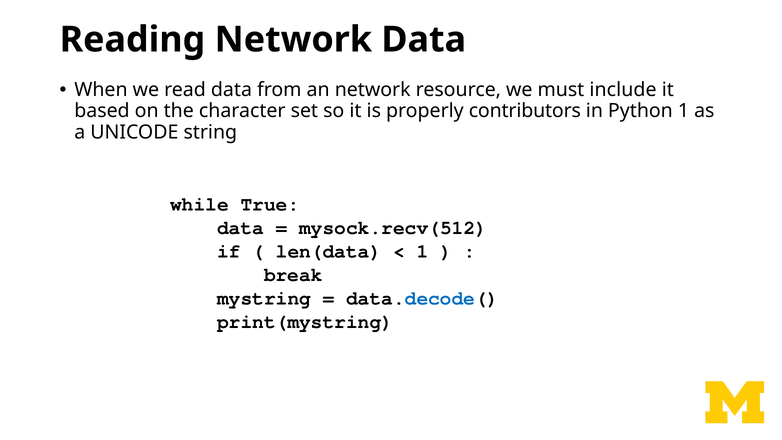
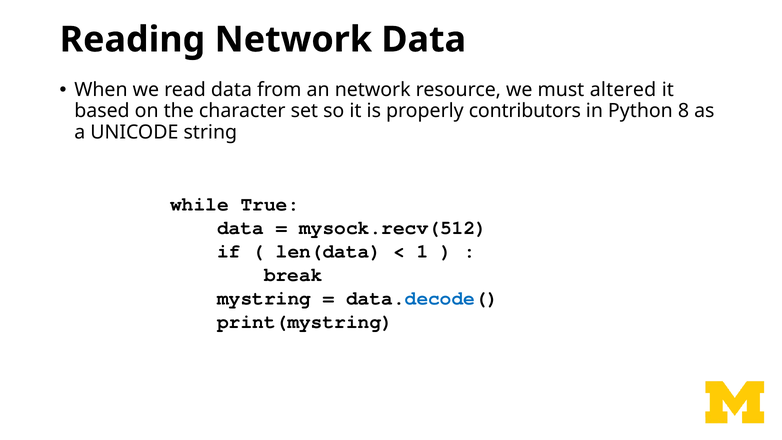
include: include -> altered
Python 1: 1 -> 8
